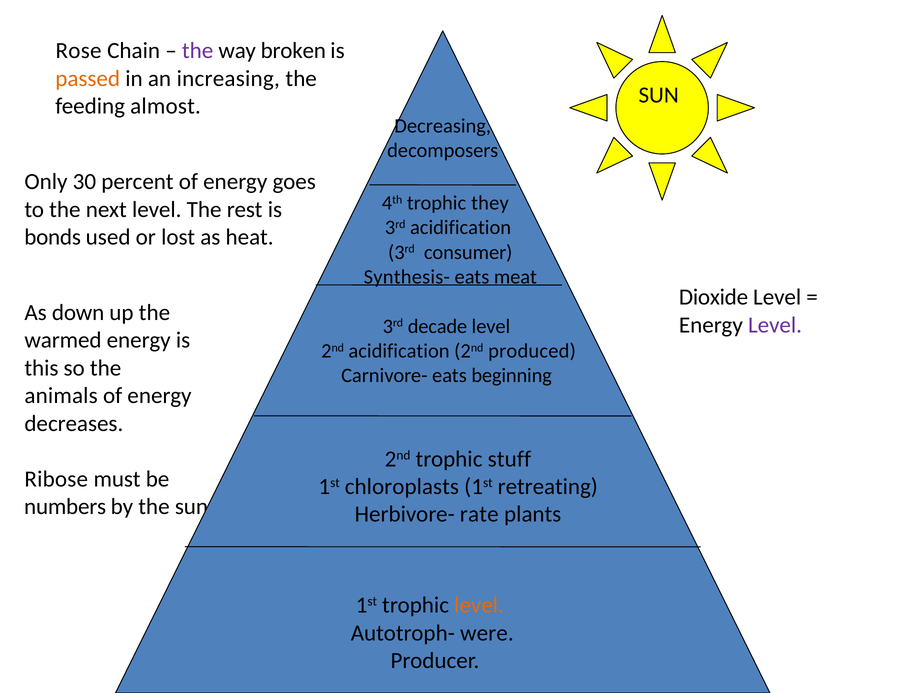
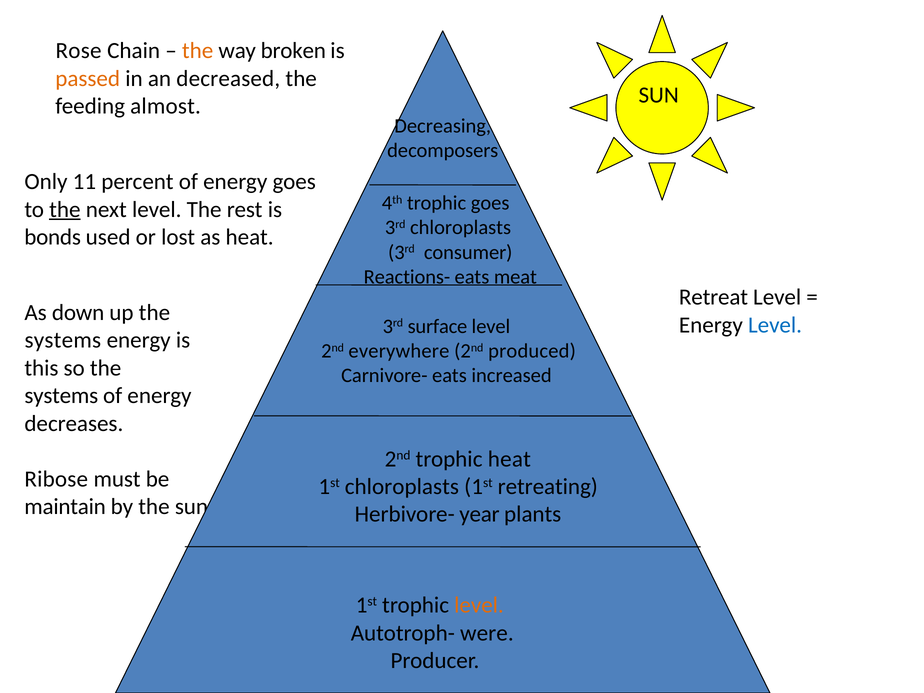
the at (198, 51) colour: purple -> orange
increasing: increasing -> decreased
30: 30 -> 11
trophic they: they -> goes
the at (65, 209) underline: none -> present
3rd acidification: acidification -> chloroplasts
Synthesis-: Synthesis- -> Reactions-
Dioxide: Dioxide -> Retreat
Level at (775, 325) colour: purple -> blue
decade: decade -> surface
warmed at (63, 340): warmed -> systems
2nd acidification: acidification -> everywhere
beginning: beginning -> increased
animals at (61, 396): animals -> systems
trophic stuff: stuff -> heat
numbers: numbers -> maintain
rate: rate -> year
